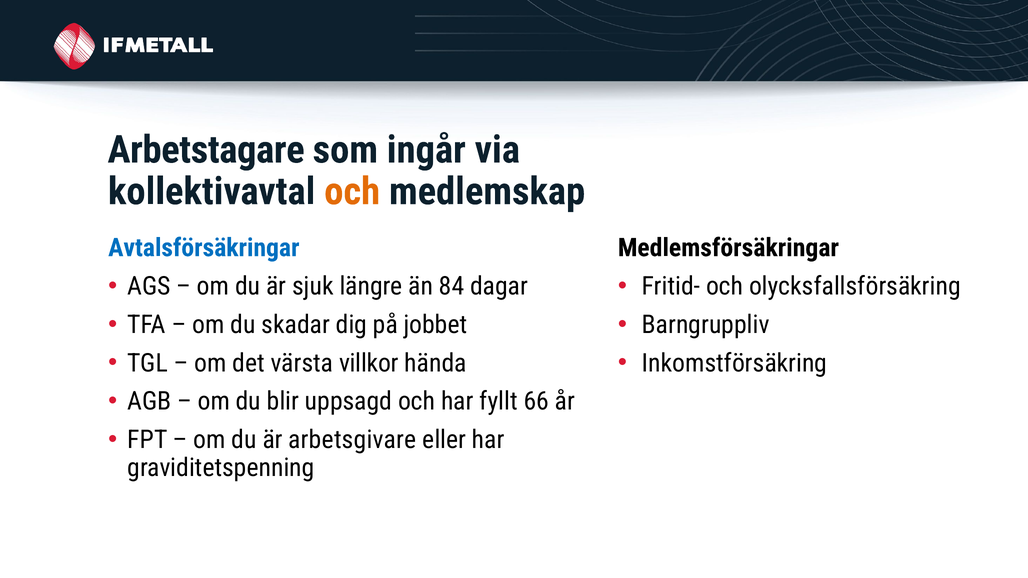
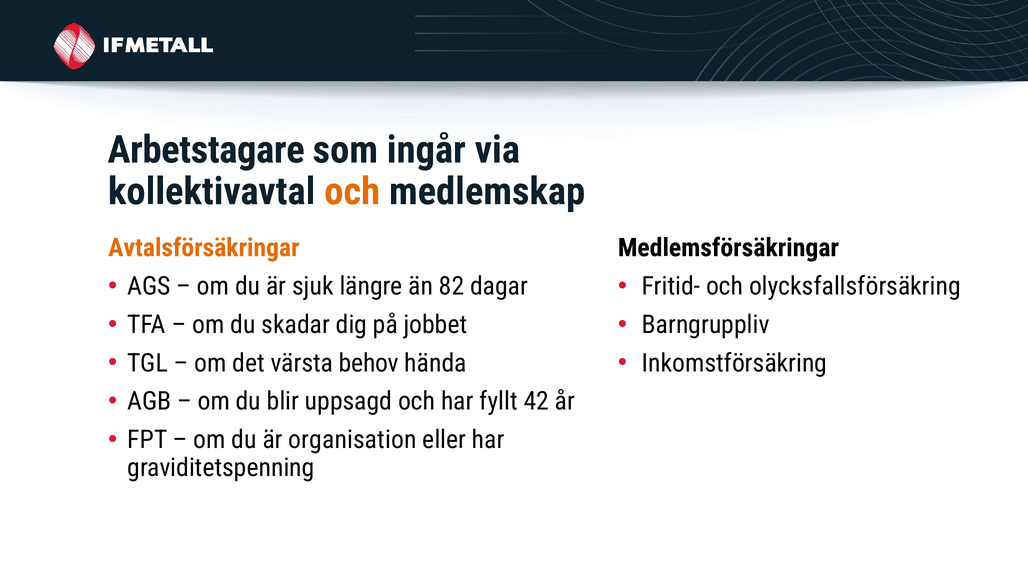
Avtalsförsäkringar colour: blue -> orange
84: 84 -> 82
villkor: villkor -> behov
66: 66 -> 42
arbetsgivare: arbetsgivare -> organisation
